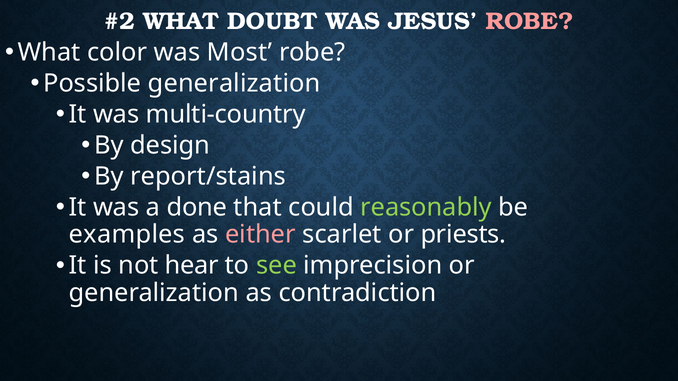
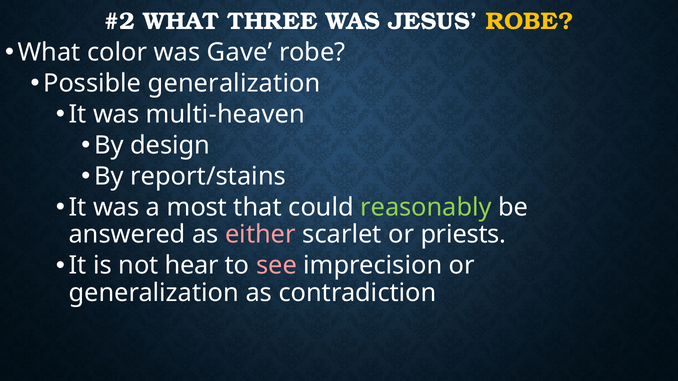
DOUBT: DOUBT -> THREE
ROBE at (530, 22) colour: pink -> yellow
Most: Most -> Gave
multi-country: multi-country -> multi-heaven
done: done -> most
examples: examples -> answered
see colour: light green -> pink
